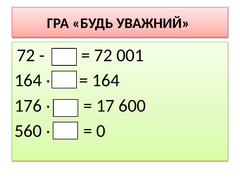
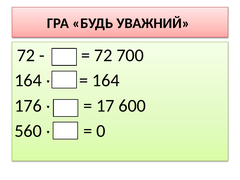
001: 001 -> 700
